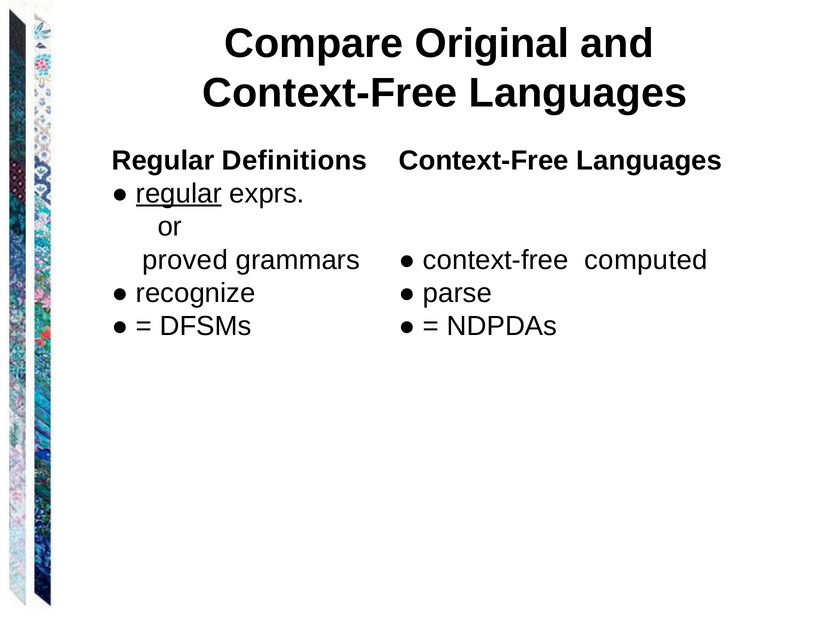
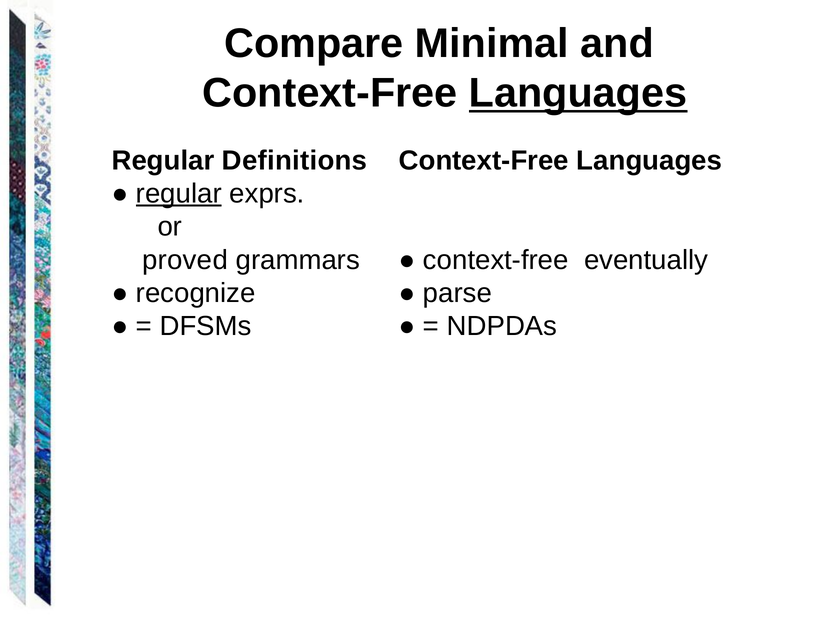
Original: Original -> Minimal
Languages at (578, 93) underline: none -> present
computed: computed -> eventually
